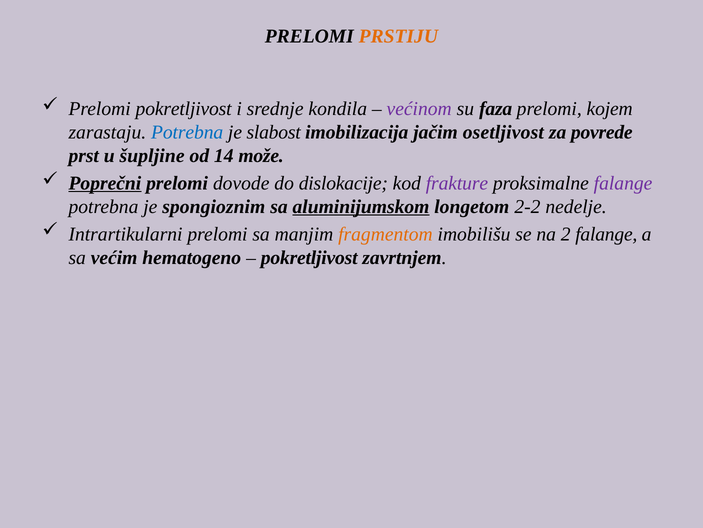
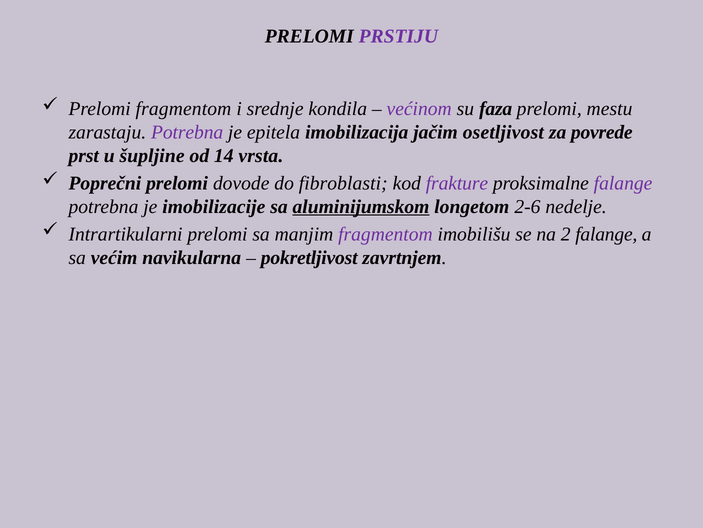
PRSTIJU colour: orange -> purple
Prelomi pokretljivost: pokretljivost -> fragmentom
kojem: kojem -> mestu
Potrebna at (187, 132) colour: blue -> purple
slabost: slabost -> epitela
može: može -> vrsta
Poprečni underline: present -> none
dislokacije: dislokacije -> fibroblasti
spongioznim: spongioznim -> imobilizacije
2-2: 2-2 -> 2-6
fragmentom at (385, 234) colour: orange -> purple
hematogeno: hematogeno -> navikularna
